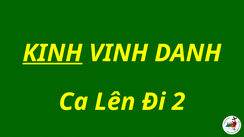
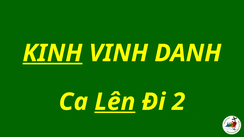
Lên underline: none -> present
